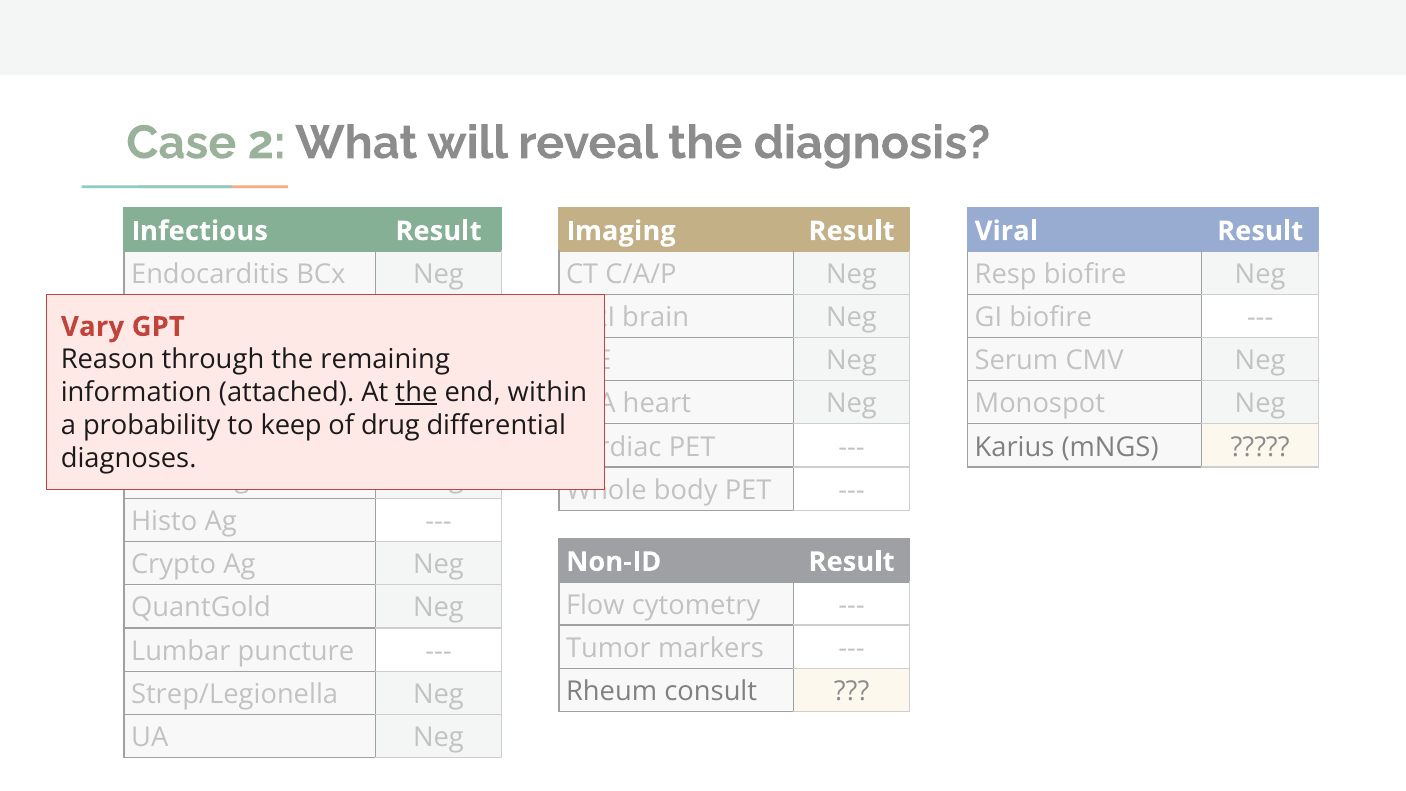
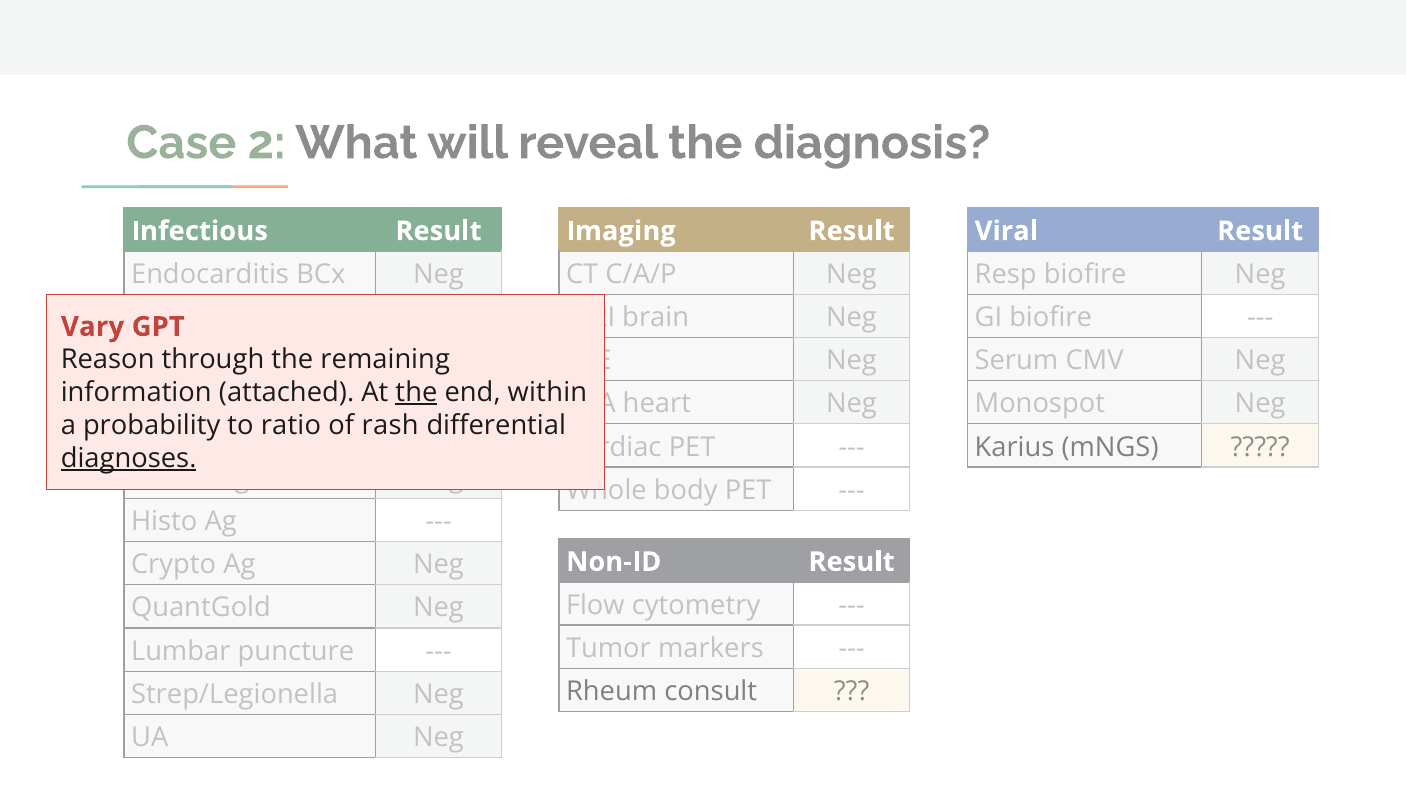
keep: keep -> ratio
drug: drug -> rash
diagnoses underline: none -> present
